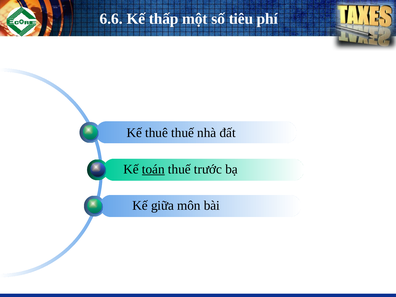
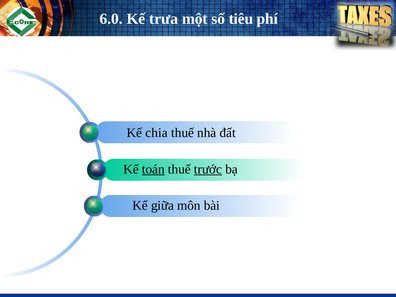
6.6: 6.6 -> 6.0
thấp: thấp -> trưa
thuê: thuê -> chia
trước underline: none -> present
